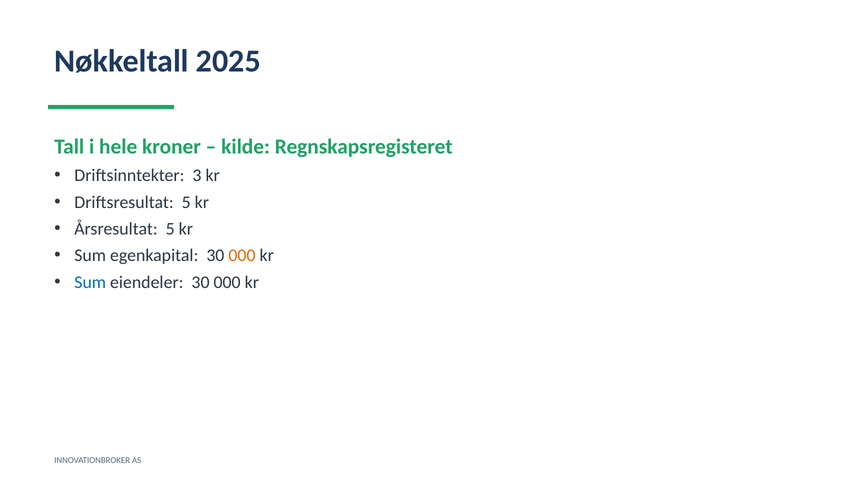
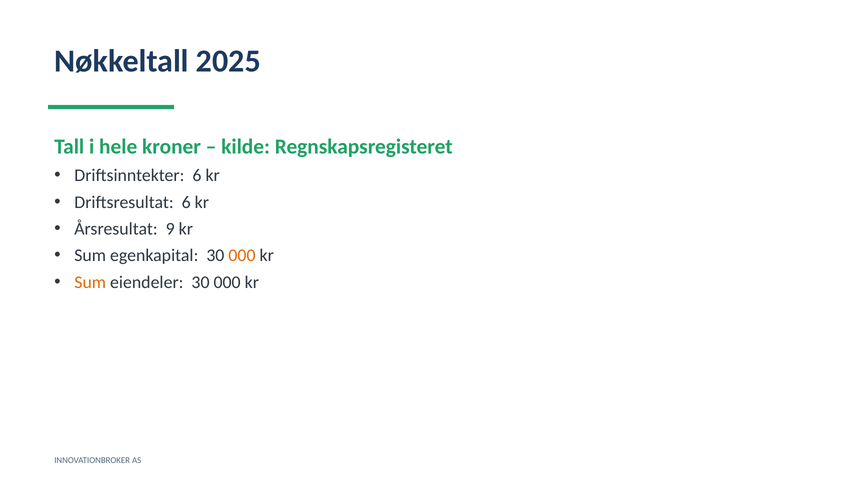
Driftsinntekter 3: 3 -> 6
Driftsresultat 5: 5 -> 6
Årsresultat 5: 5 -> 9
Sum at (90, 282) colour: blue -> orange
